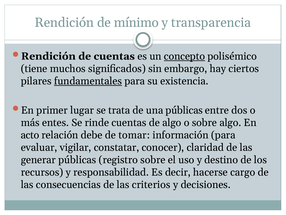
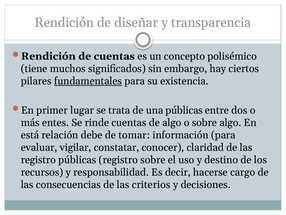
mínimo: mínimo -> diseñar
concepto underline: present -> none
acto: acto -> está
generar at (38, 159): generar -> registro
